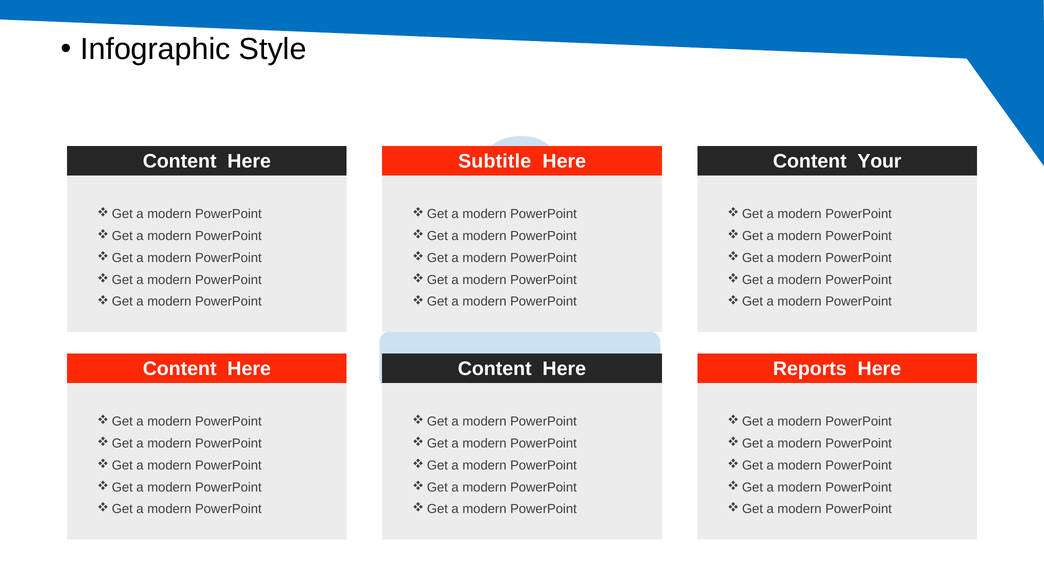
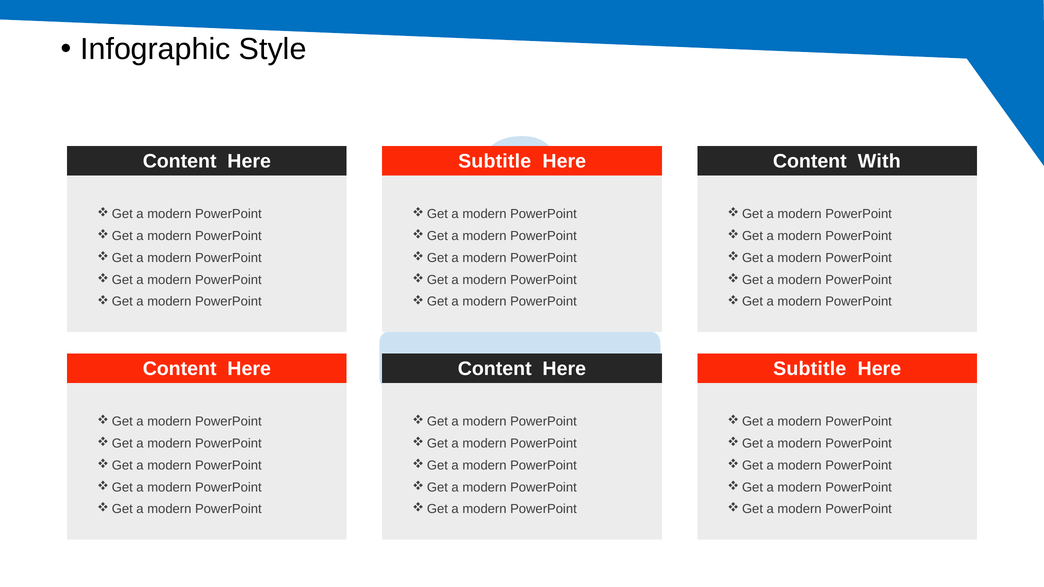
Your: Your -> With
Reports at (810, 369): Reports -> Subtitle
